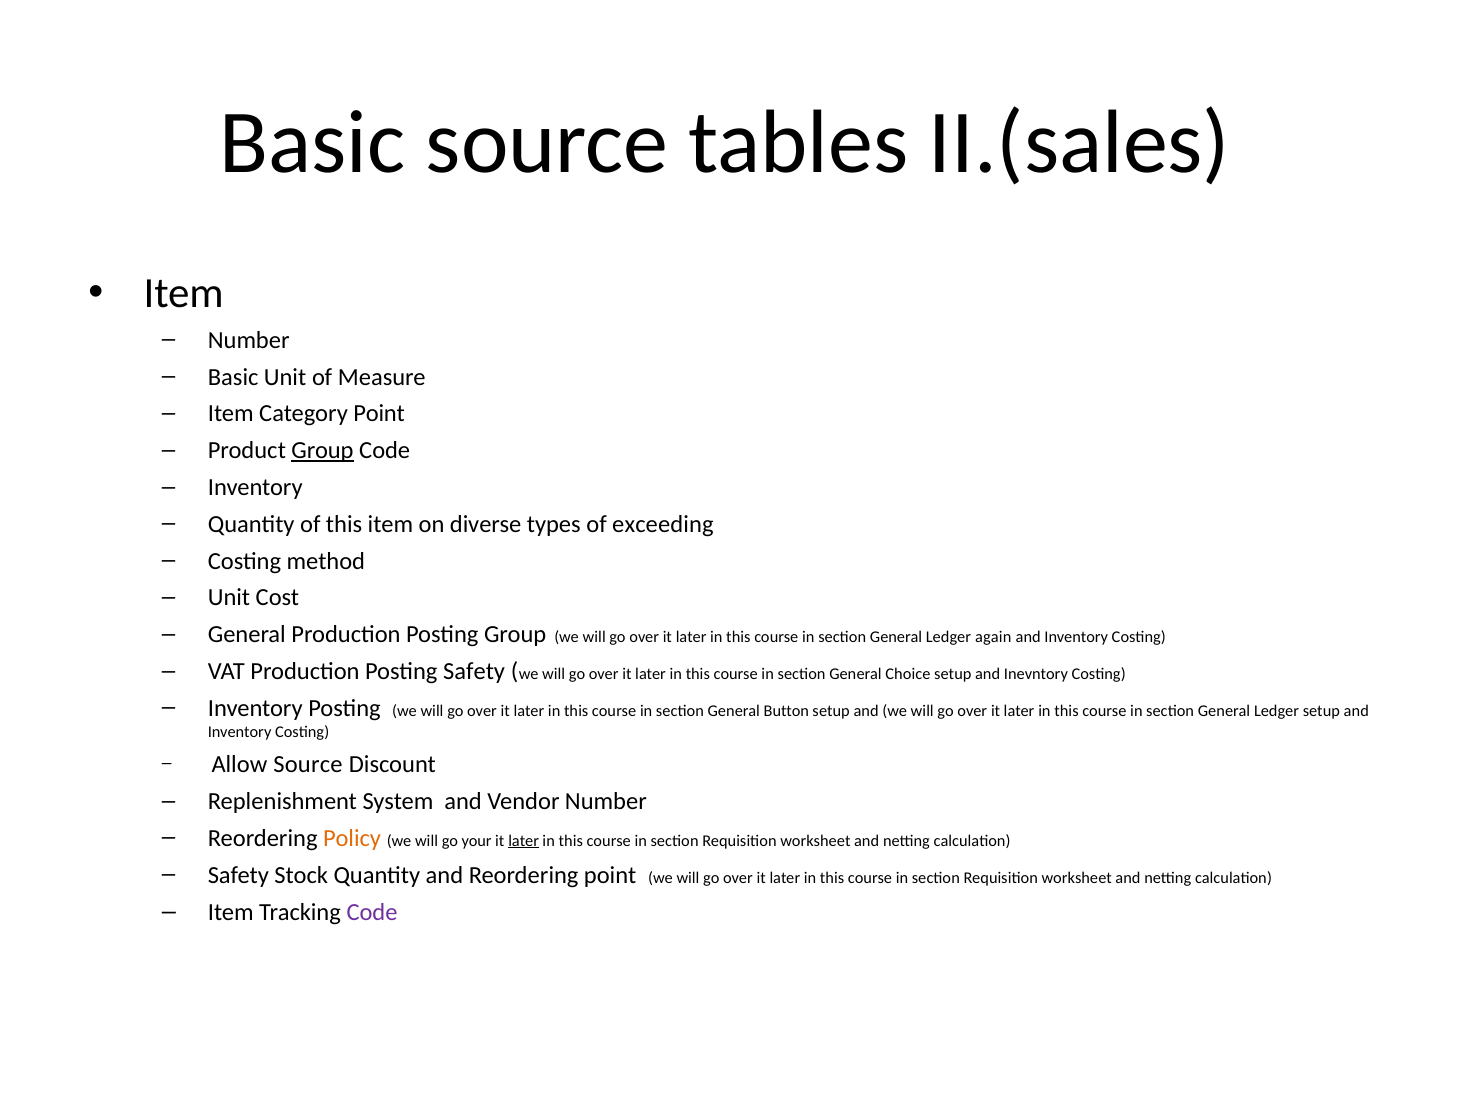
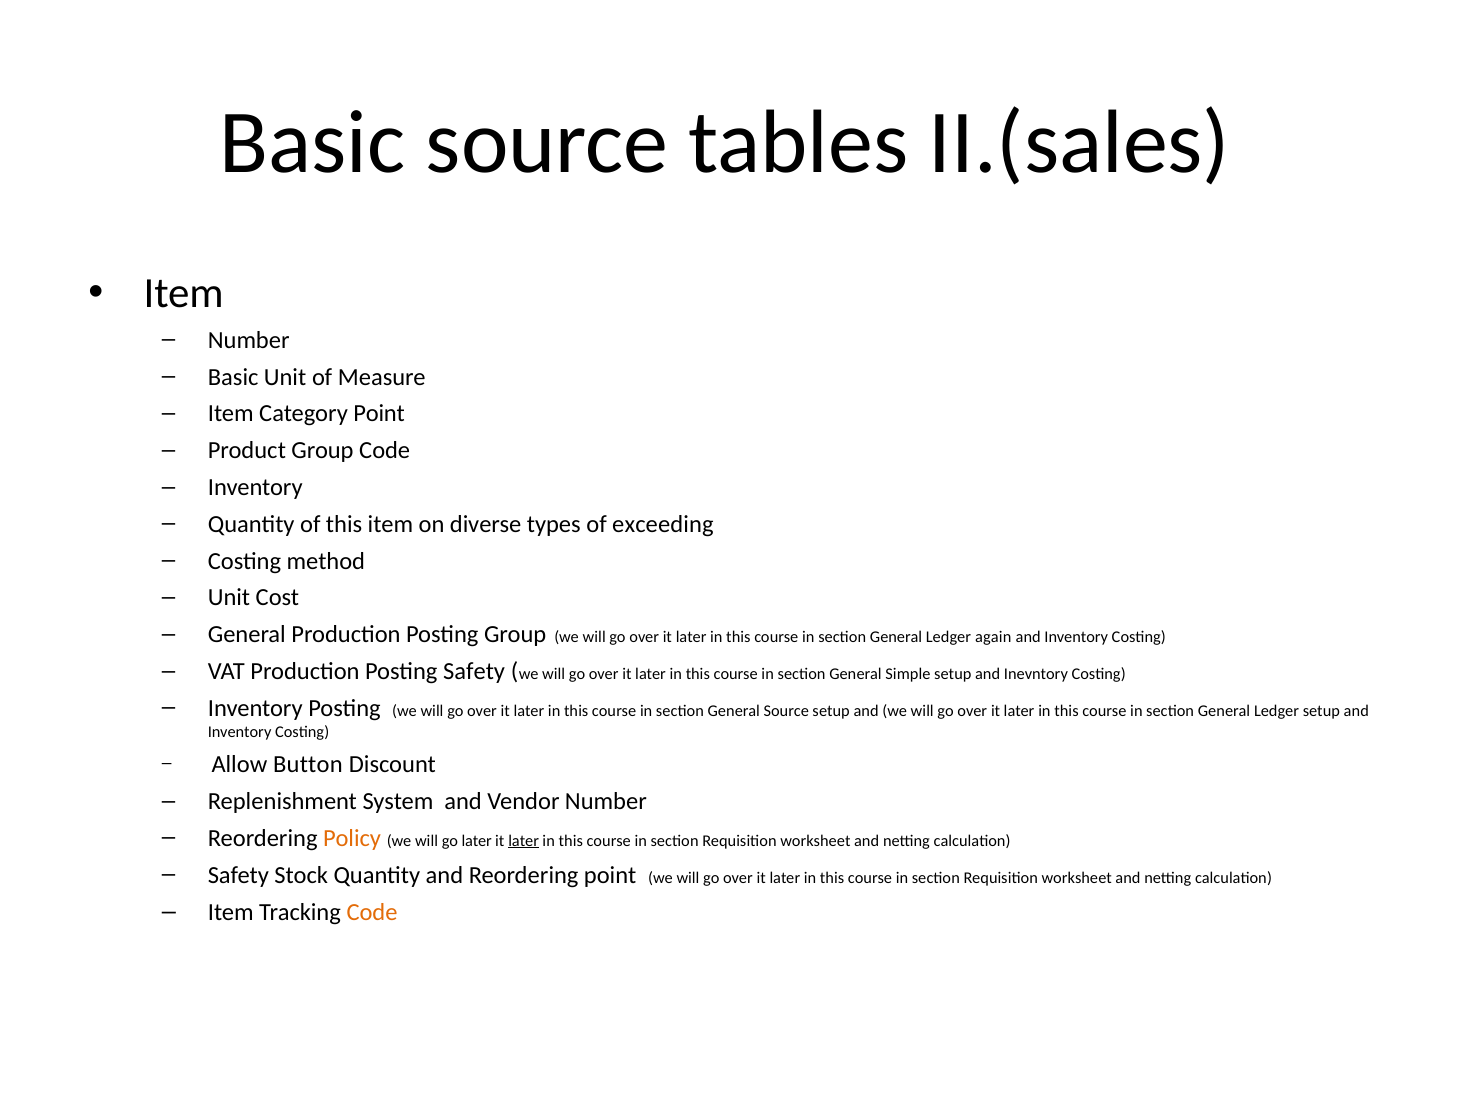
Group at (323, 451) underline: present -> none
Choice: Choice -> Simple
General Button: Button -> Source
Allow Source: Source -> Button
go your: your -> later
Code at (372, 912) colour: purple -> orange
